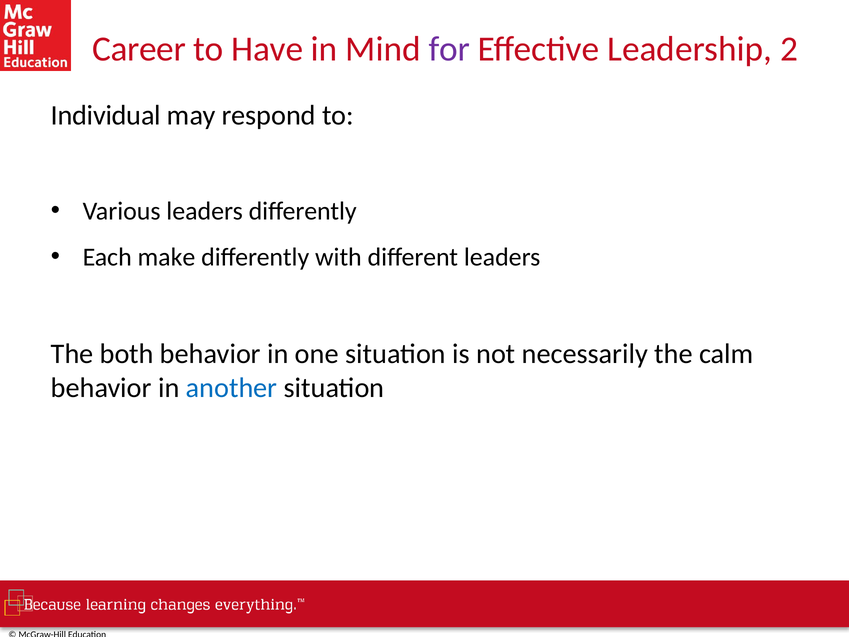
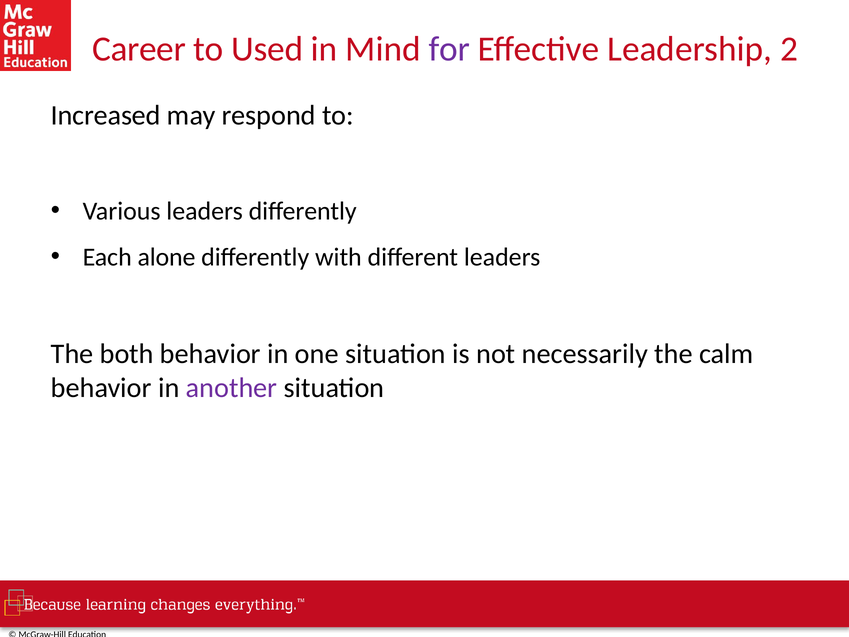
Have: Have -> Used
Individual: Individual -> Increased
make: make -> alone
another colour: blue -> purple
